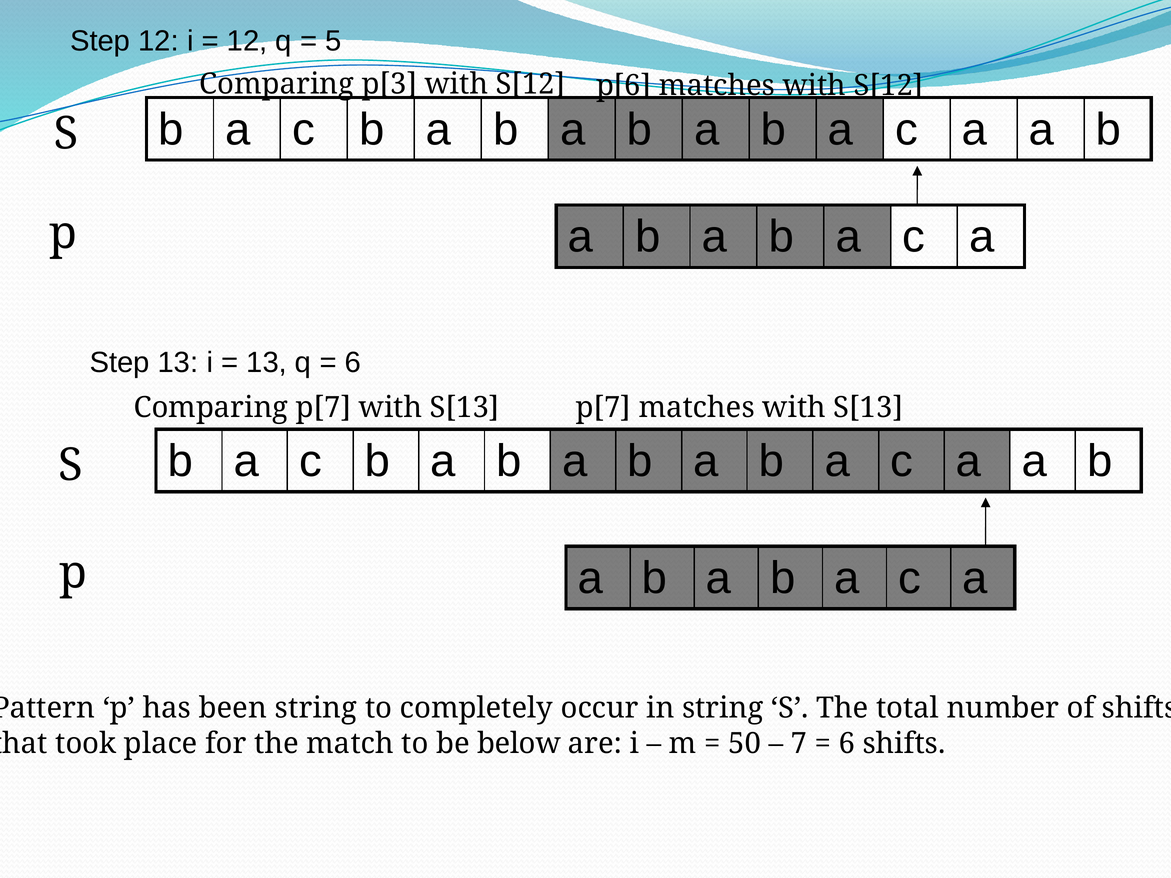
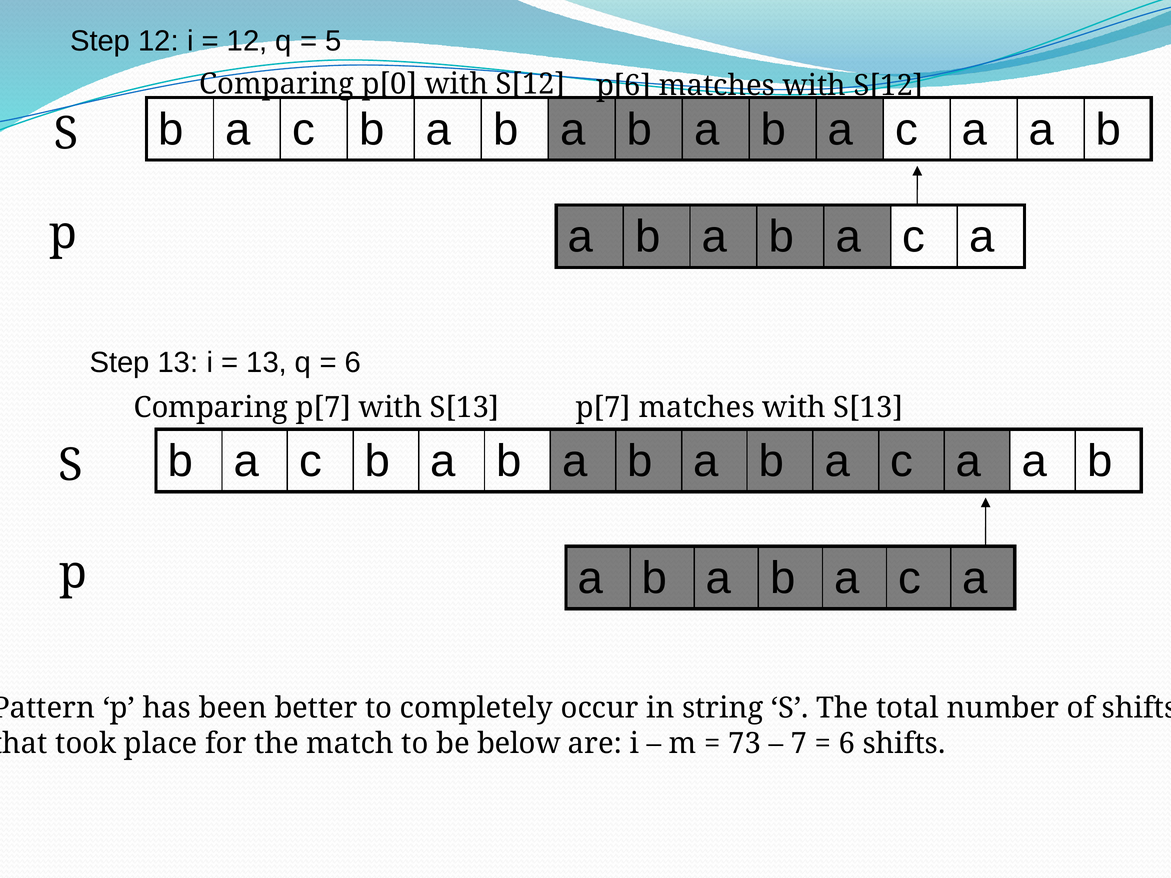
p[3: p[3 -> p[0
been string: string -> better
50: 50 -> 73
